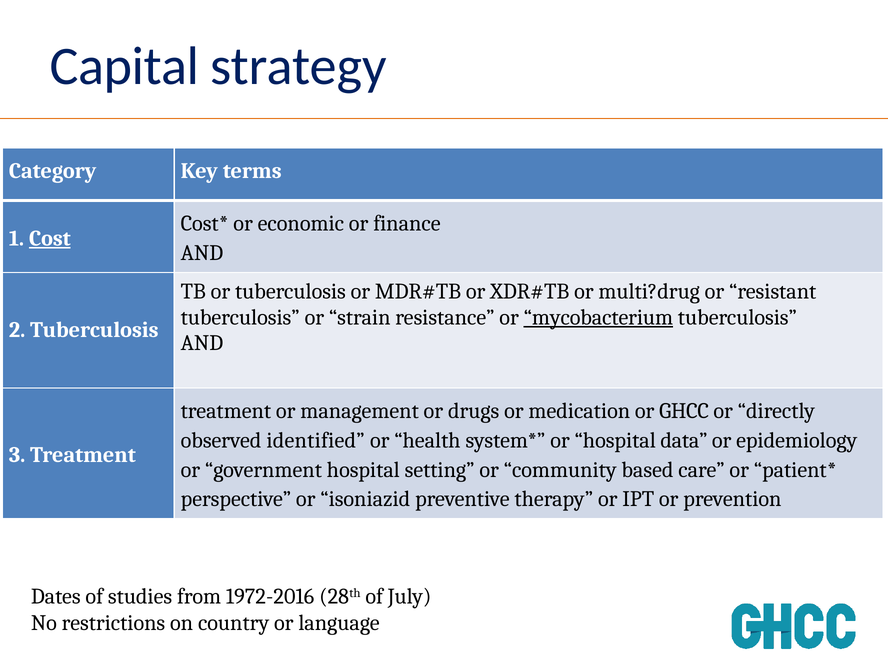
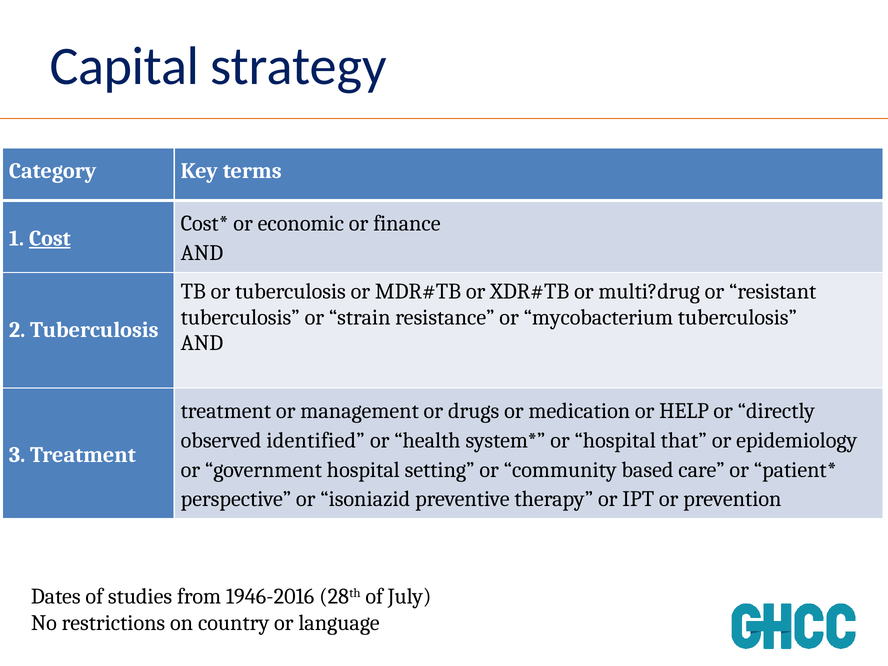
mycobacterium underline: present -> none
GHCC: GHCC -> HELP
data: data -> that
1972-2016: 1972-2016 -> 1946-2016
